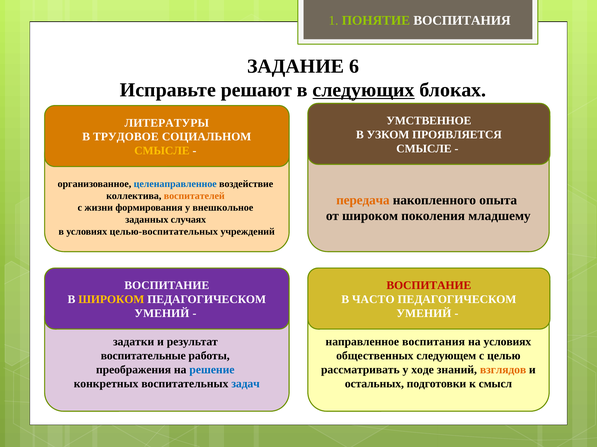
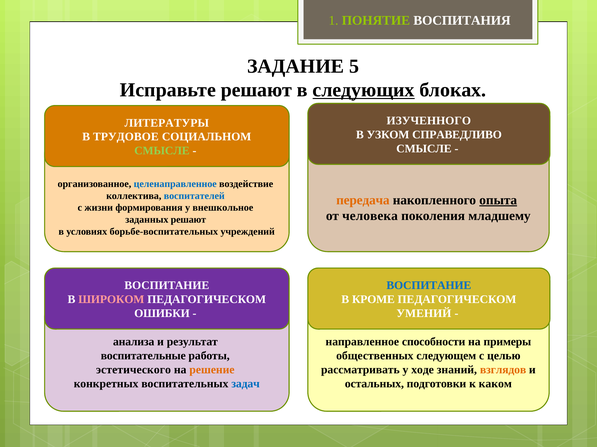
6: 6 -> 5
УМСТВЕННОЕ: УМСТВЕННОЕ -> ИЗУЧЕННОГО
ПРОЯВЛЯЕТСЯ: ПРОЯВЛЯЕТСЯ -> СПРАВЕДЛИВО
СМЫСЛЕ at (162, 151) colour: yellow -> light green
воспитателей colour: orange -> blue
опыта underline: none -> present
от широком: широком -> человека
заданных случаях: случаях -> решают
целью-воспитательных: целью-воспитательных -> борьбе-воспитательных
ВОСПИТАНИЕ at (429, 286) colour: red -> blue
ШИРОКОМ at (111, 300) colour: yellow -> pink
ЧАСТО: ЧАСТО -> КРОМЕ
УМЕНИЙ at (162, 314): УМЕНИЙ -> ОШИБКИ
задатки: задатки -> анализа
направленное воспитания: воспитания -> способности
на условиях: условиях -> примеры
преображения: преображения -> эстетического
решение colour: blue -> orange
смысл: смысл -> каком
